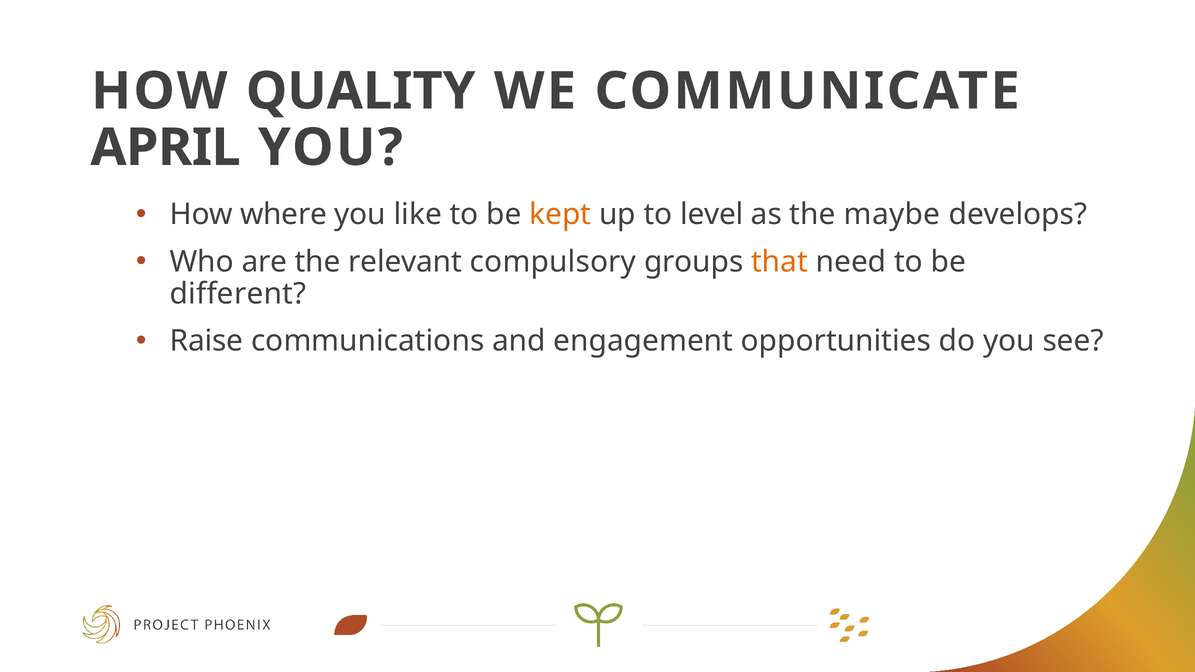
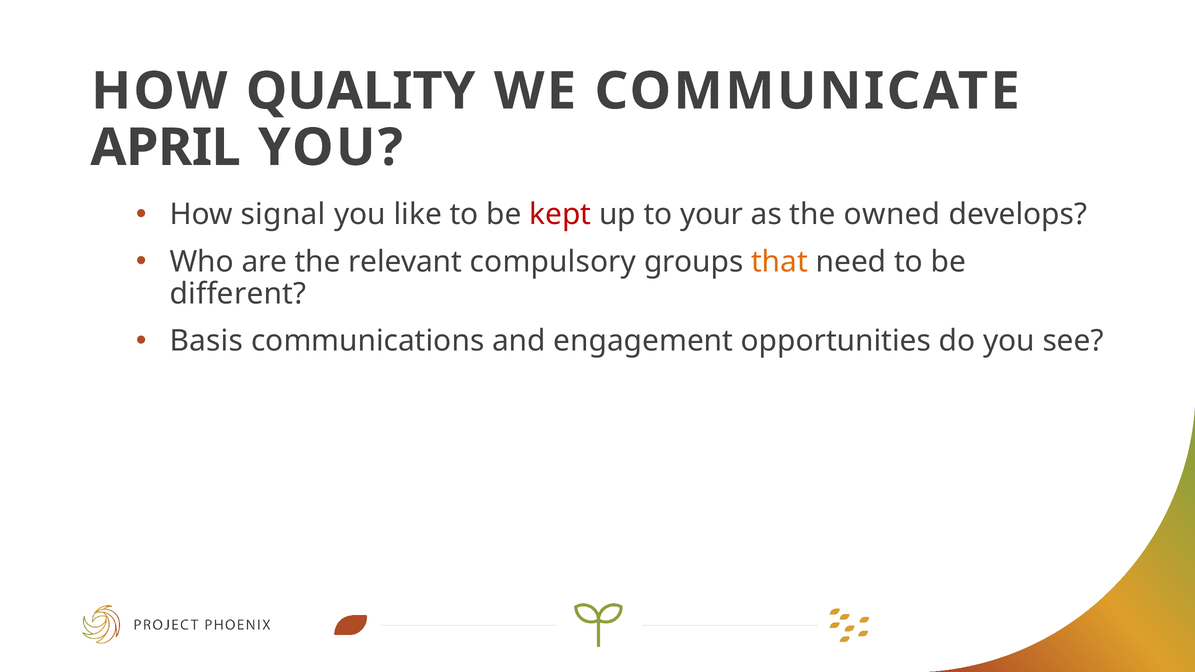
where: where -> signal
kept colour: orange -> red
level: level -> your
maybe: maybe -> owned
Raise: Raise -> Basis
